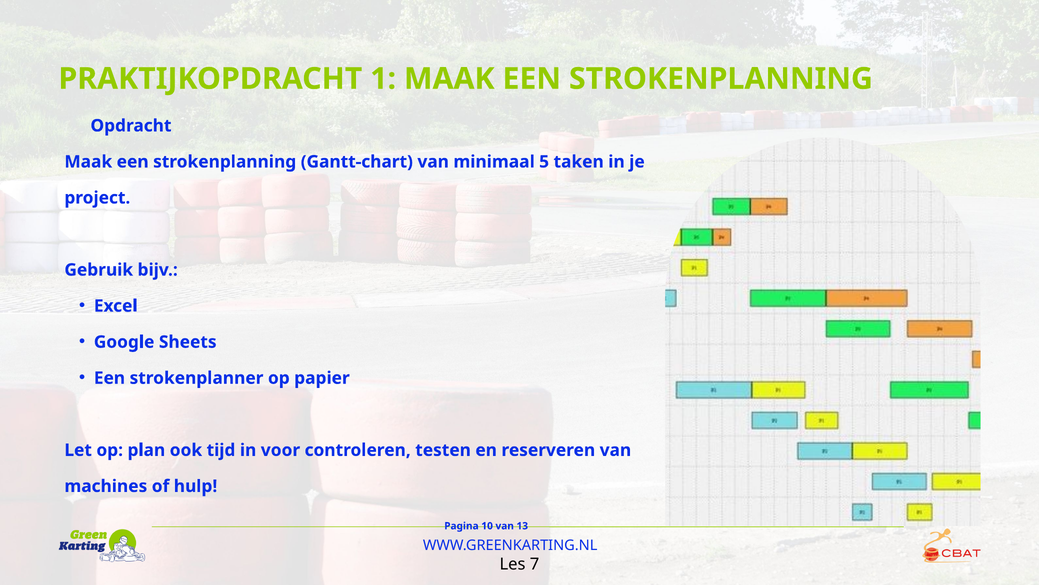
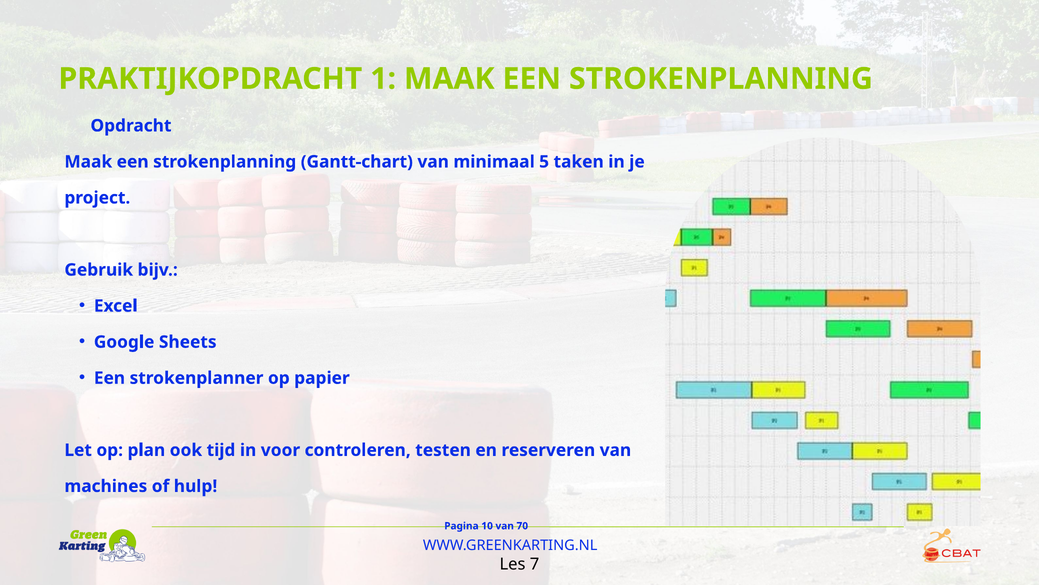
13: 13 -> 70
